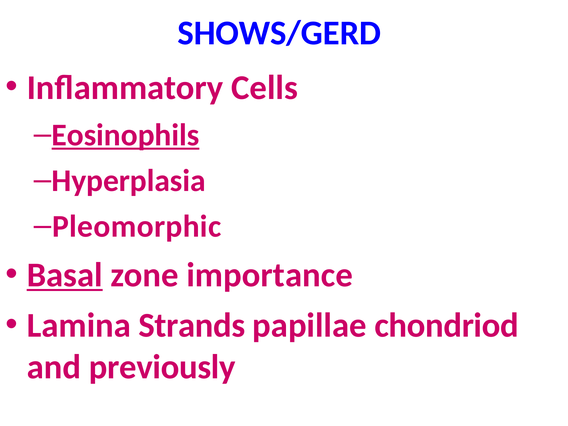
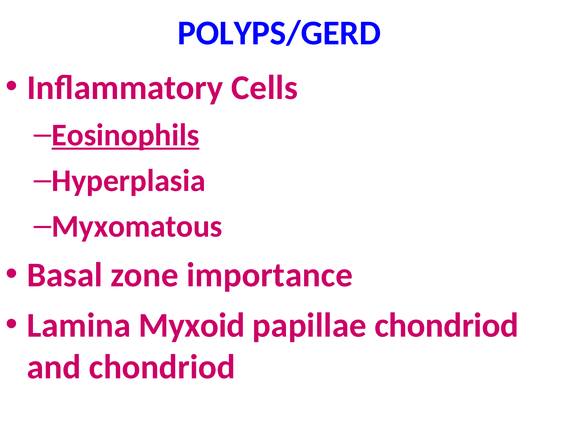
SHOWS/GERD: SHOWS/GERD -> POLYPS/GERD
Pleomorphic: Pleomorphic -> Myxomatous
Basal underline: present -> none
Strands: Strands -> Myxoid
and previously: previously -> chondriod
